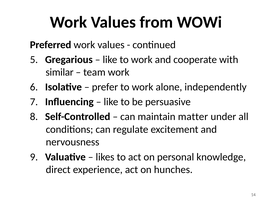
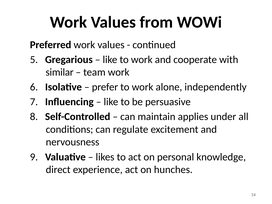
matter: matter -> applies
